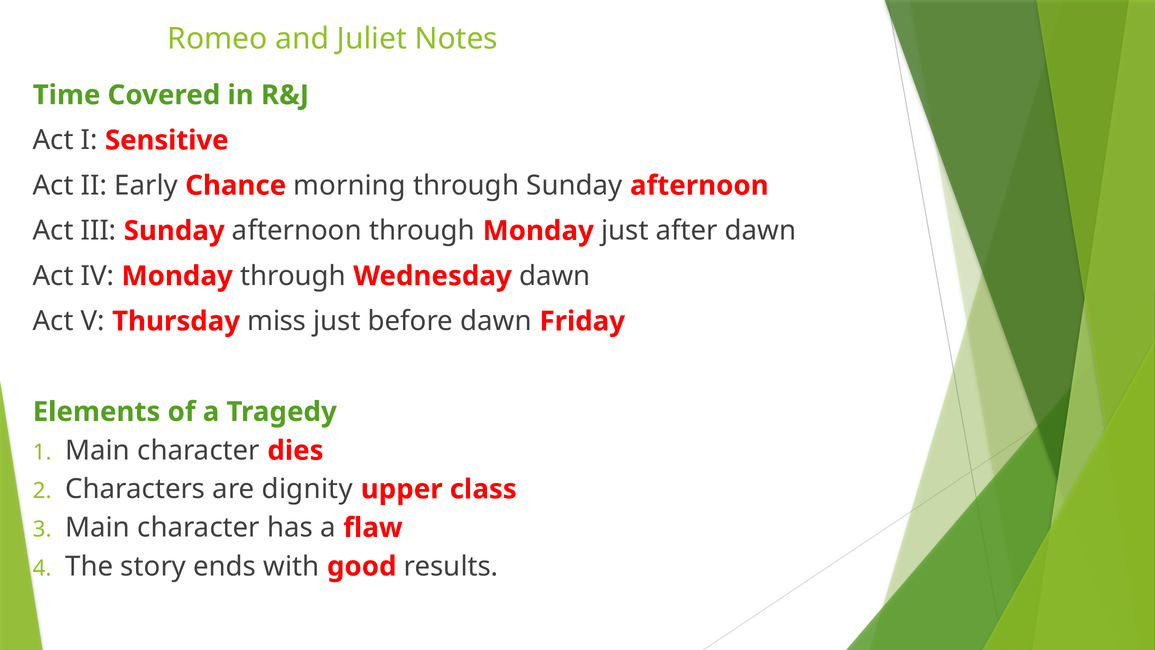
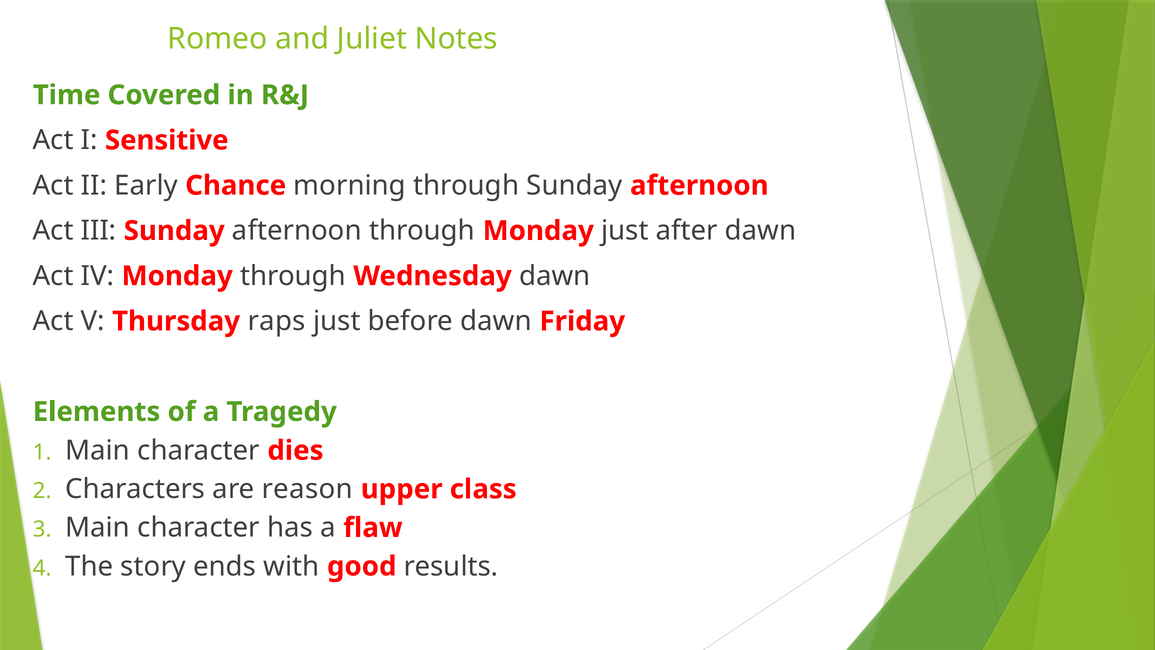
miss: miss -> raps
dignity: dignity -> reason
